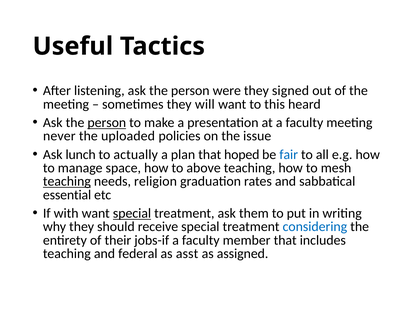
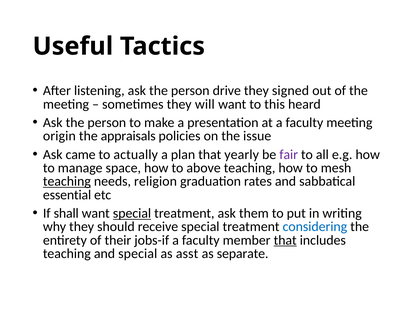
were: were -> drive
person at (107, 123) underline: present -> none
never: never -> origin
uploaded: uploaded -> appraisals
lunch: lunch -> came
hoped: hoped -> yearly
fair colour: blue -> purple
with: with -> shall
that at (285, 241) underline: none -> present
and federal: federal -> special
assigned: assigned -> separate
